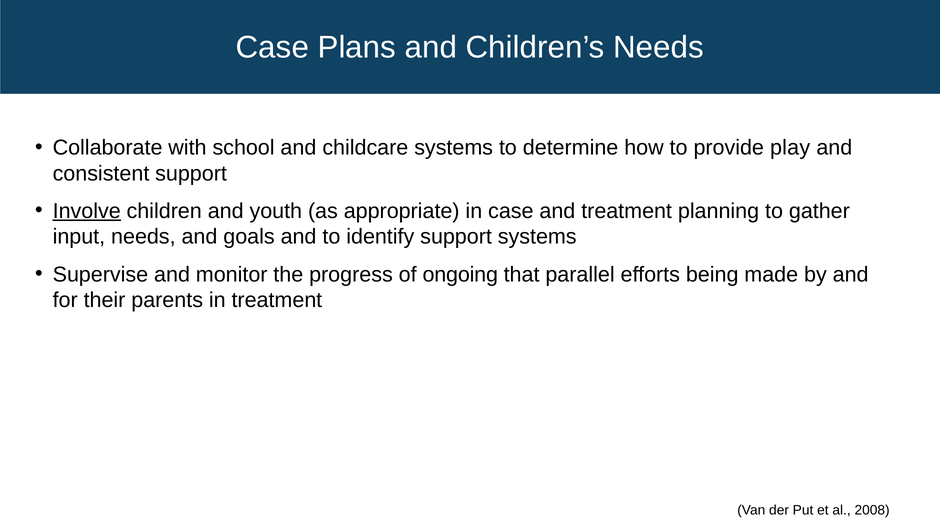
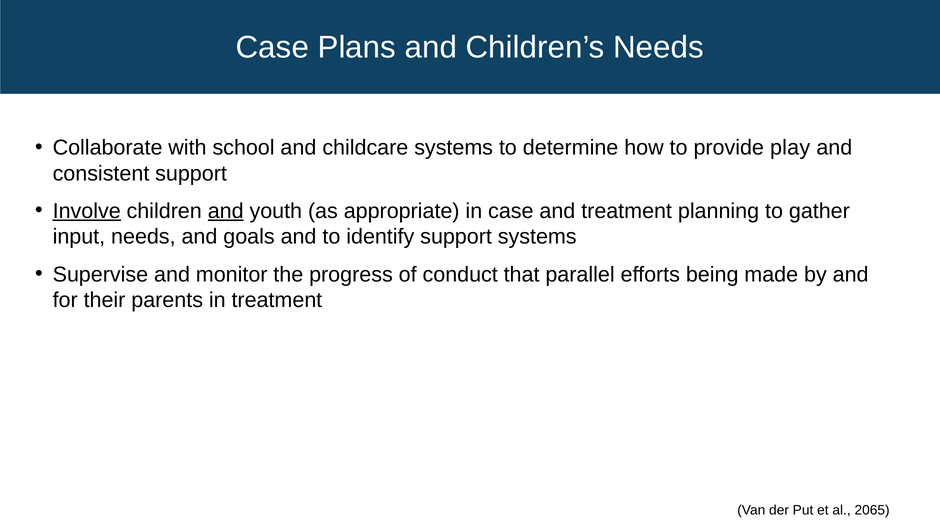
and at (226, 211) underline: none -> present
ongoing: ongoing -> conduct
2008: 2008 -> 2065
